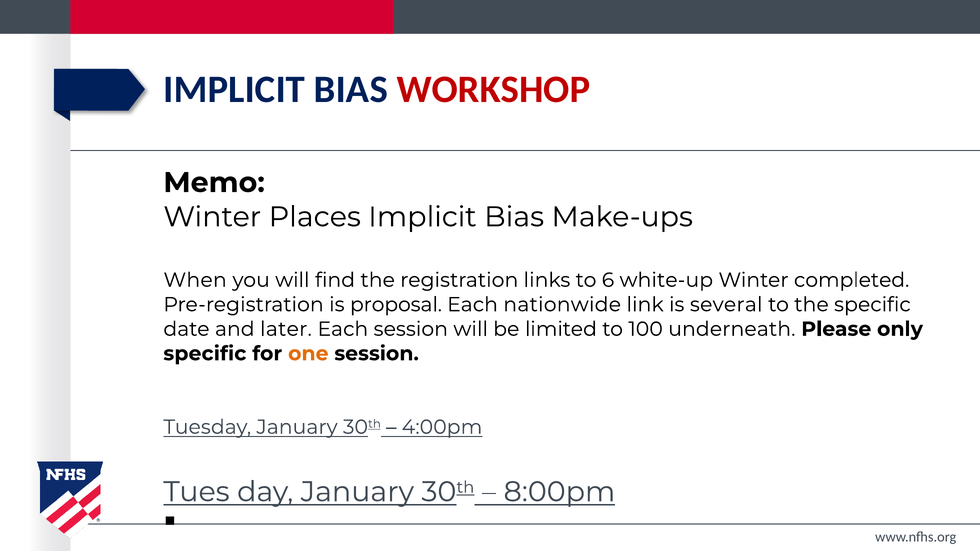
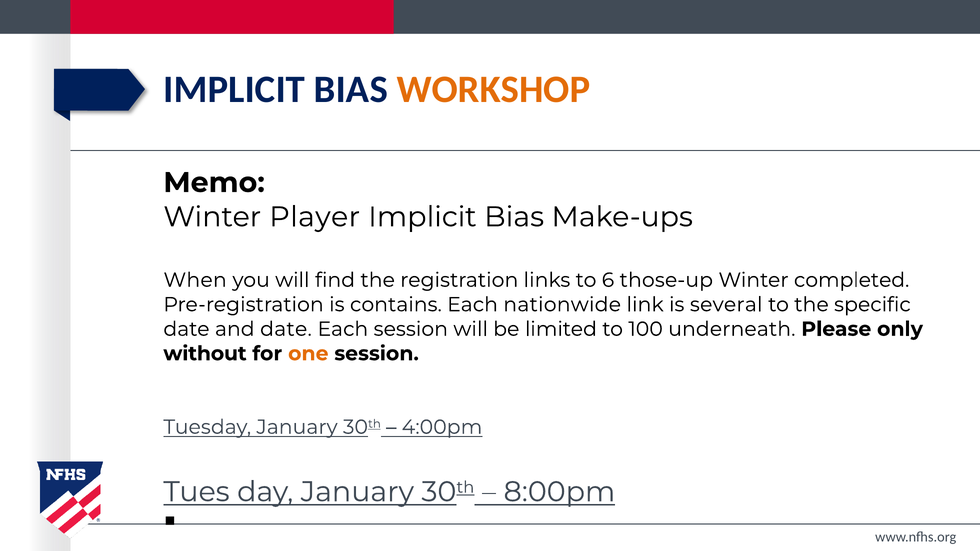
WORKSHOP at (493, 89) colour: red -> orange
Places: Places -> Player
white-up: white-up -> those-up
is proposal: proposal -> contains
and later: later -> date
specific at (205, 354): specific -> without
